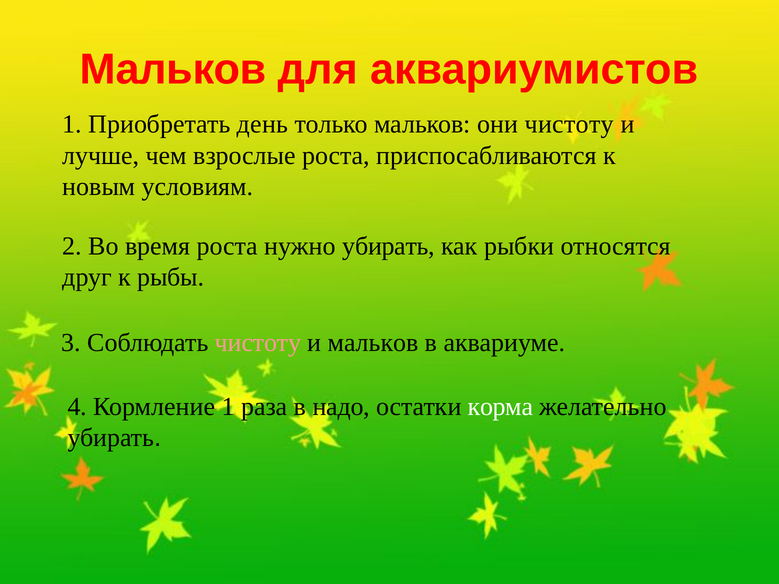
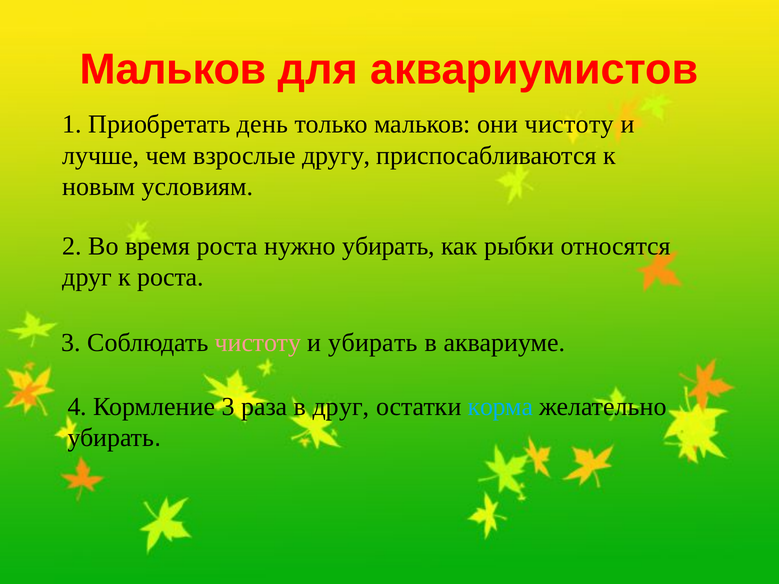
взрослые роста: роста -> другу
к рыбы: рыбы -> роста
и мальков: мальков -> убирать
Кормление 1: 1 -> 3
в надо: надо -> друг
корма colour: white -> light blue
